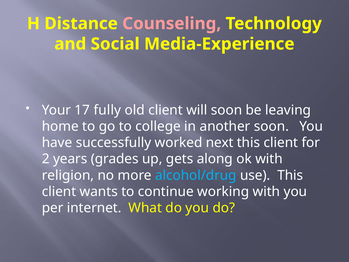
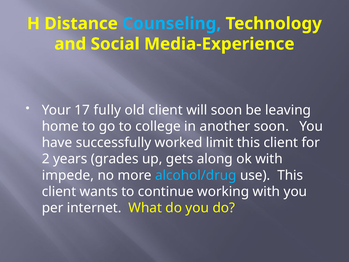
Counseling colour: pink -> light blue
next: next -> limit
religion: religion -> impede
